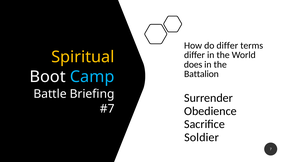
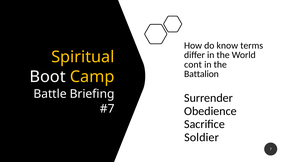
do differ: differ -> know
does: does -> cont
Camp colour: light blue -> yellow
